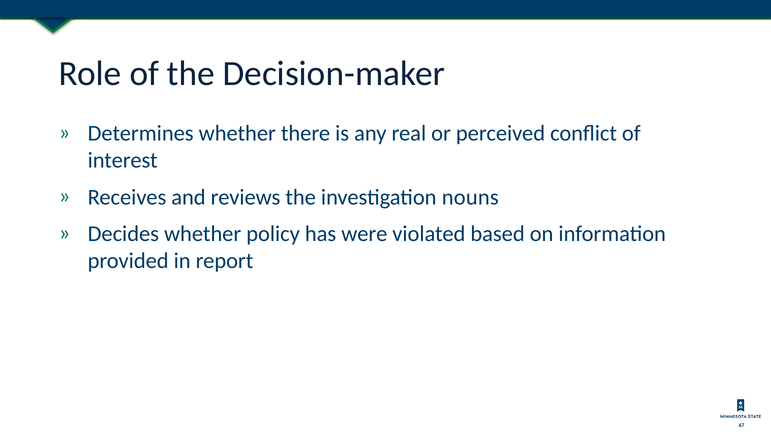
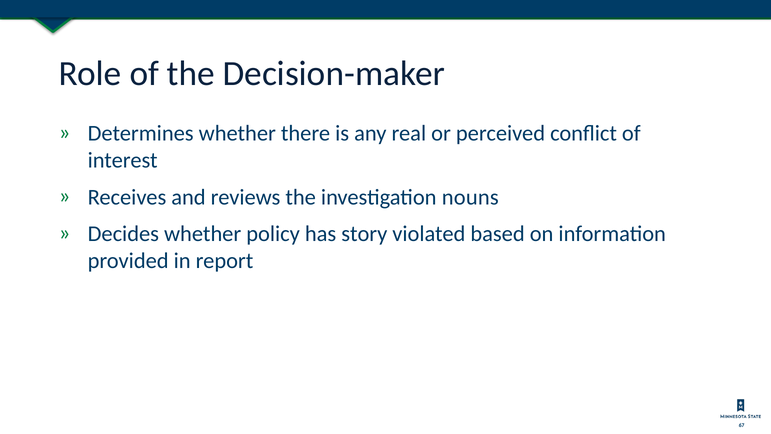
were: were -> story
